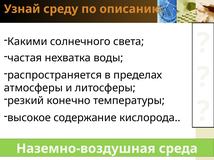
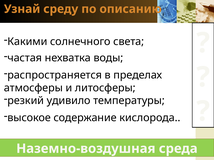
конечно: конечно -> удивило
